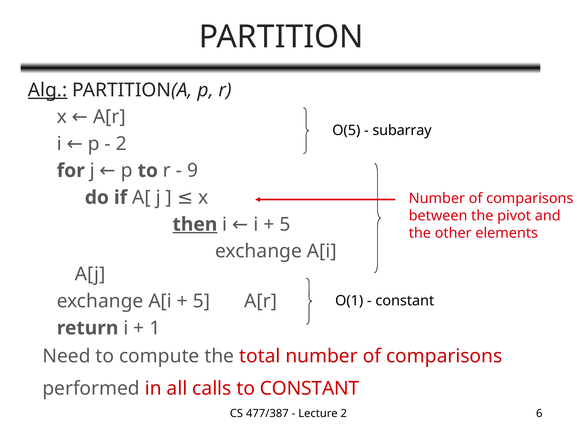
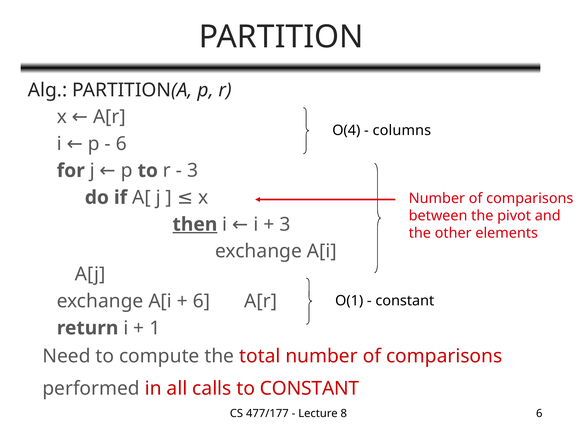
Alg underline: present -> none
O(5: O(5 -> O(4
subarray: subarray -> columns
2 at (121, 144): 2 -> 6
9 at (193, 171): 9 -> 3
5 at (285, 225): 5 -> 3
5 at (202, 302): 5 -> 6
477/387: 477/387 -> 477/177
Lecture 2: 2 -> 8
